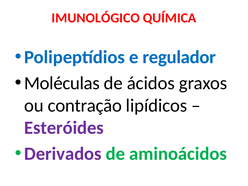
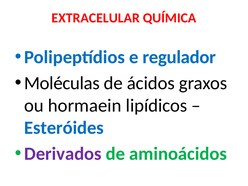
IMUNOLÓGICO: IMUNOLÓGICO -> EXTRACELULAR
contração: contração -> hormaein
Esteróides colour: purple -> blue
